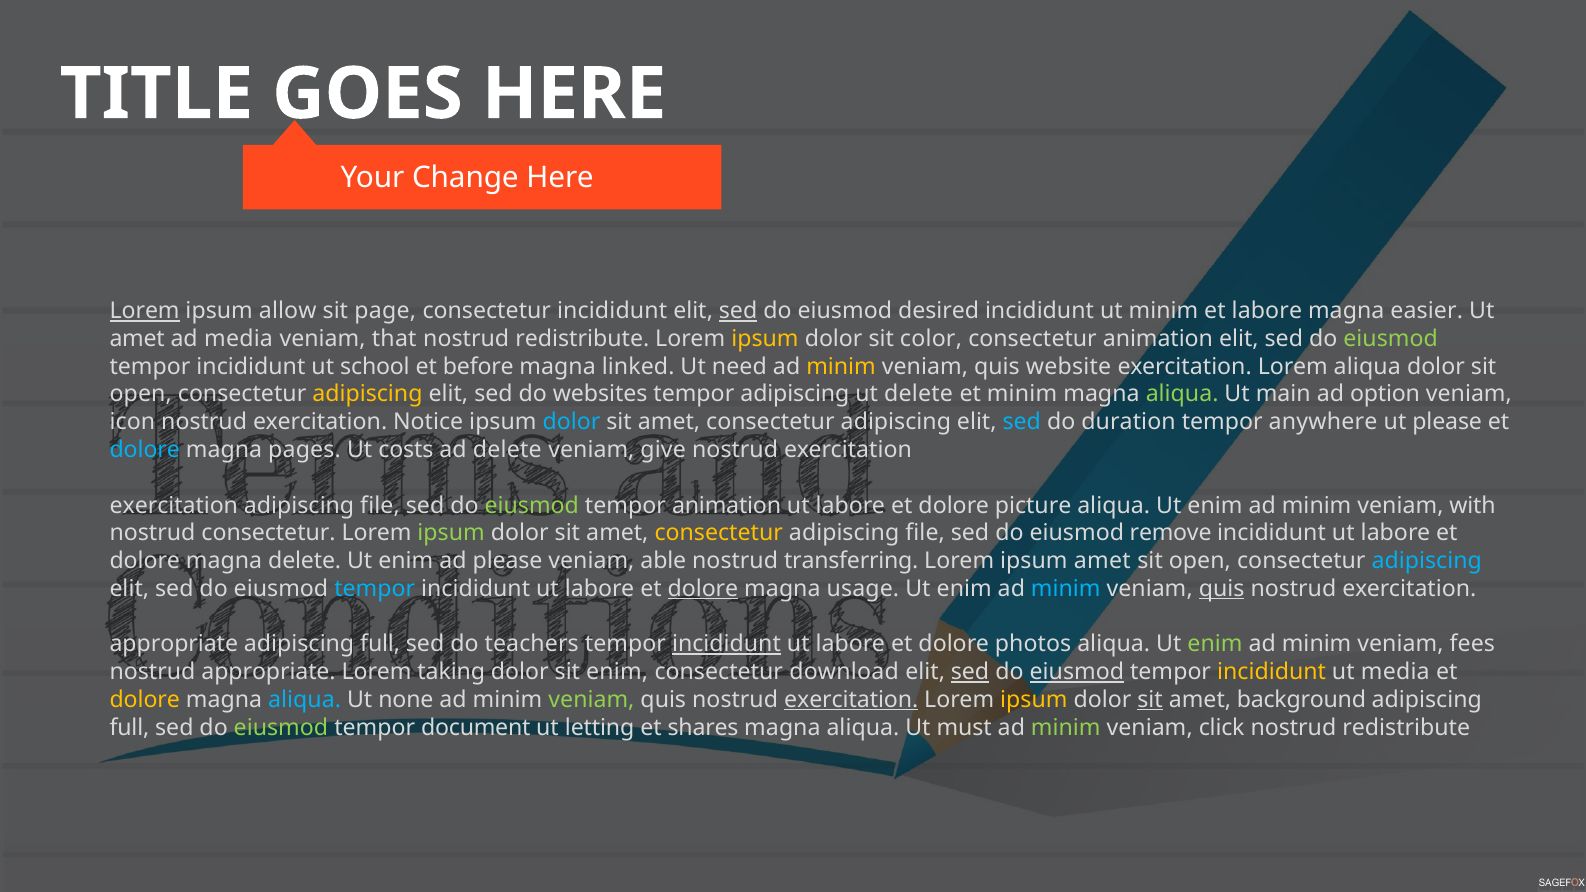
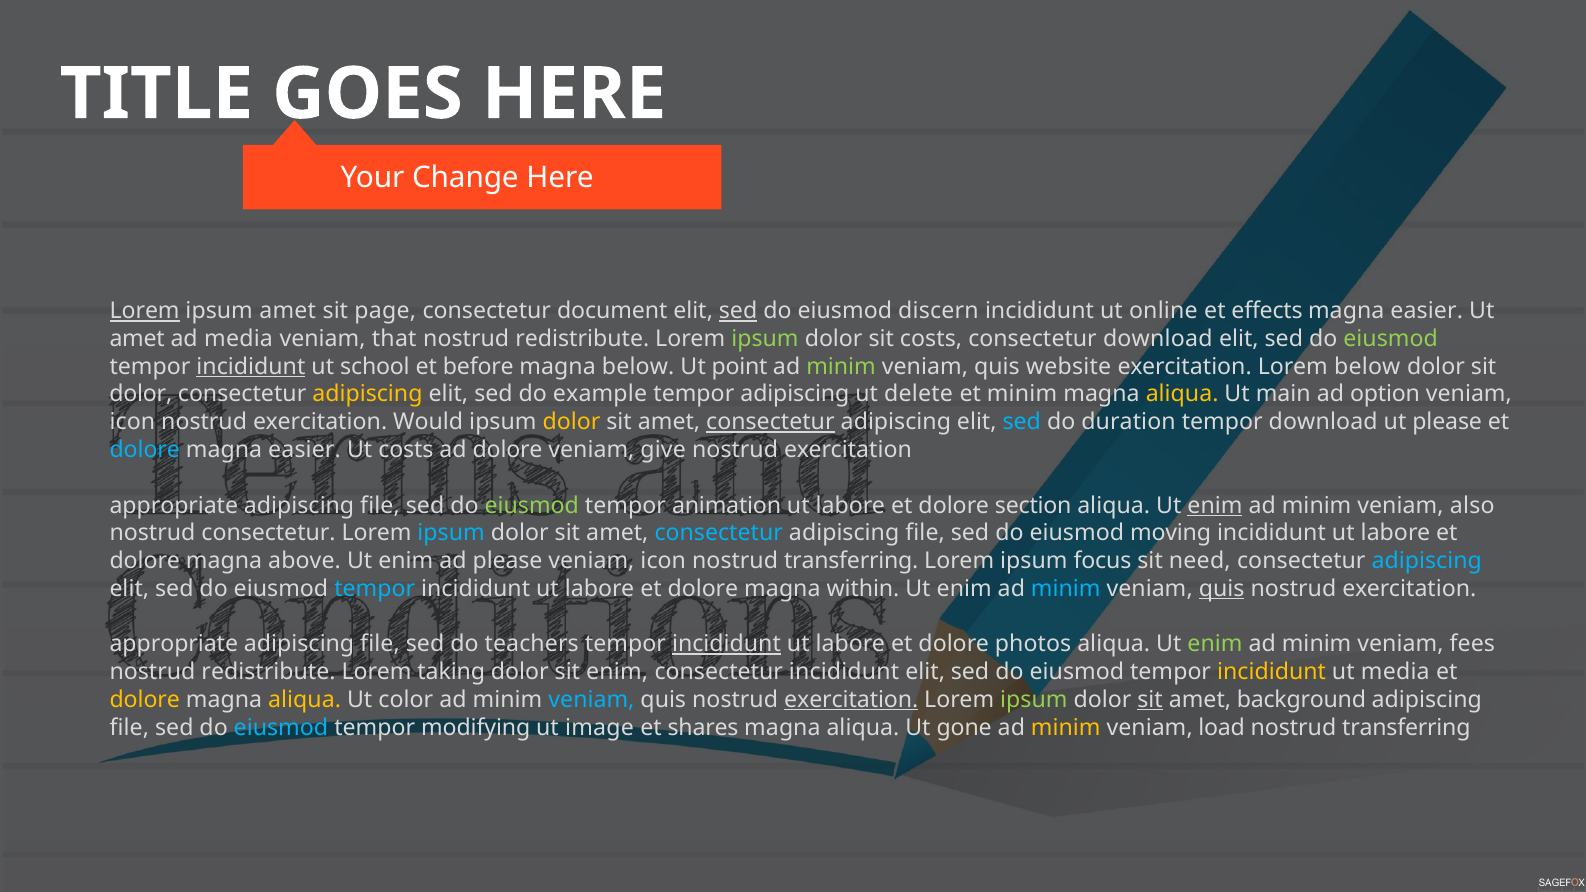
ipsum allow: allow -> amet
consectetur incididunt: incididunt -> document
desired: desired -> discern
ut minim: minim -> online
et labore: labore -> effects
ipsum at (765, 339) colour: yellow -> light green
sit color: color -> costs
consectetur animation: animation -> download
incididunt at (251, 367) underline: none -> present
magna linked: linked -> below
need: need -> point
minim at (841, 367) colour: yellow -> light green
Lorem aliqua: aliqua -> below
open at (141, 394): open -> dolor
websites: websites -> example
aliqua at (1182, 394) colour: light green -> yellow
Notice: Notice -> Would
dolor at (571, 422) colour: light blue -> yellow
consectetur at (770, 422) underline: none -> present
tempor anywhere: anywhere -> download
pages at (305, 450): pages -> easier
ad delete: delete -> dolore
exercitation at (174, 505): exercitation -> appropriate
picture: picture -> section
enim at (1215, 505) underline: none -> present
with: with -> also
ipsum at (451, 533) colour: light green -> light blue
consectetur at (719, 533) colour: yellow -> light blue
remove: remove -> moving
magna delete: delete -> above
able at (663, 561): able -> icon
ipsum amet: amet -> focus
open at (1200, 561): open -> need
dolore at (703, 589) underline: present -> none
usage: usage -> within
full at (380, 644): full -> file
appropriate at (269, 672): appropriate -> redistribute
consectetur download: download -> incididunt
sed at (970, 672) underline: present -> none
eiusmod at (1077, 672) underline: present -> none
aliqua at (305, 700) colour: light blue -> yellow
none: none -> color
veniam at (591, 700) colour: light green -> light blue
ipsum at (1034, 700) colour: yellow -> light green
full at (129, 728): full -> file
eiusmod at (281, 728) colour: light green -> light blue
document: document -> modifying
letting: letting -> image
must: must -> gone
minim at (1066, 728) colour: light green -> yellow
click: click -> load
redistribute at (1406, 728): redistribute -> transferring
